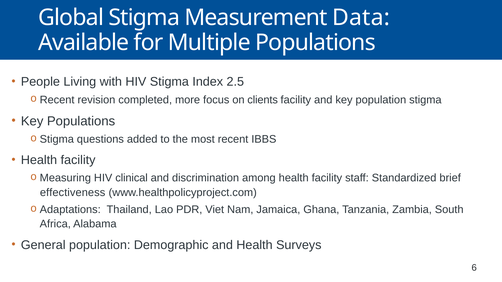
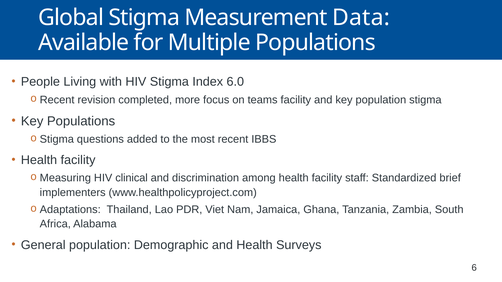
2.5: 2.5 -> 6.0
clients: clients -> teams
effectiveness: effectiveness -> implementers
